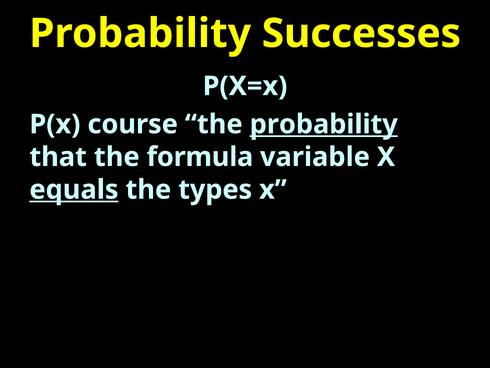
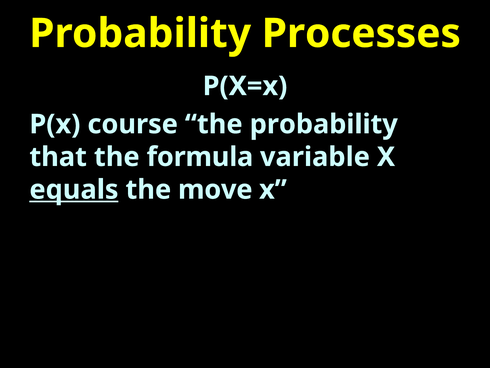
Successes: Successes -> Processes
probability at (324, 124) underline: present -> none
types: types -> move
